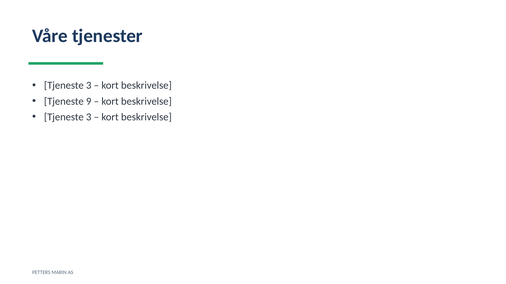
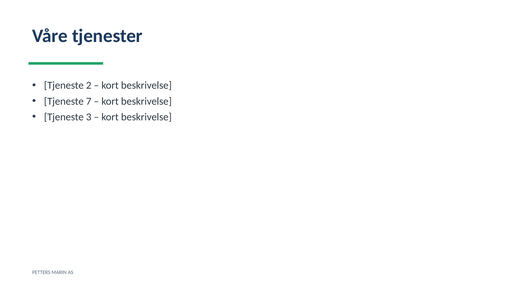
3 at (89, 86): 3 -> 2
9: 9 -> 7
